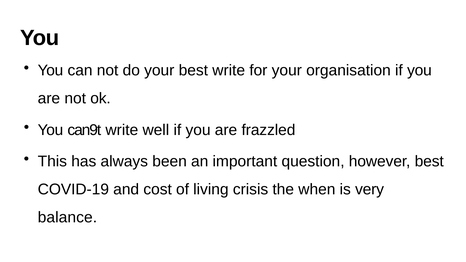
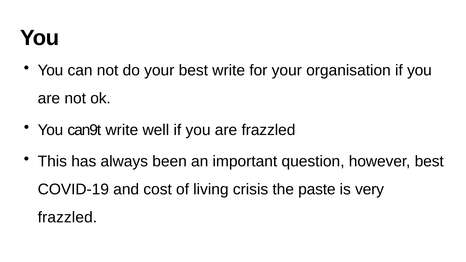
when: when -> paste
balance at (67, 218): balance -> frazzled
